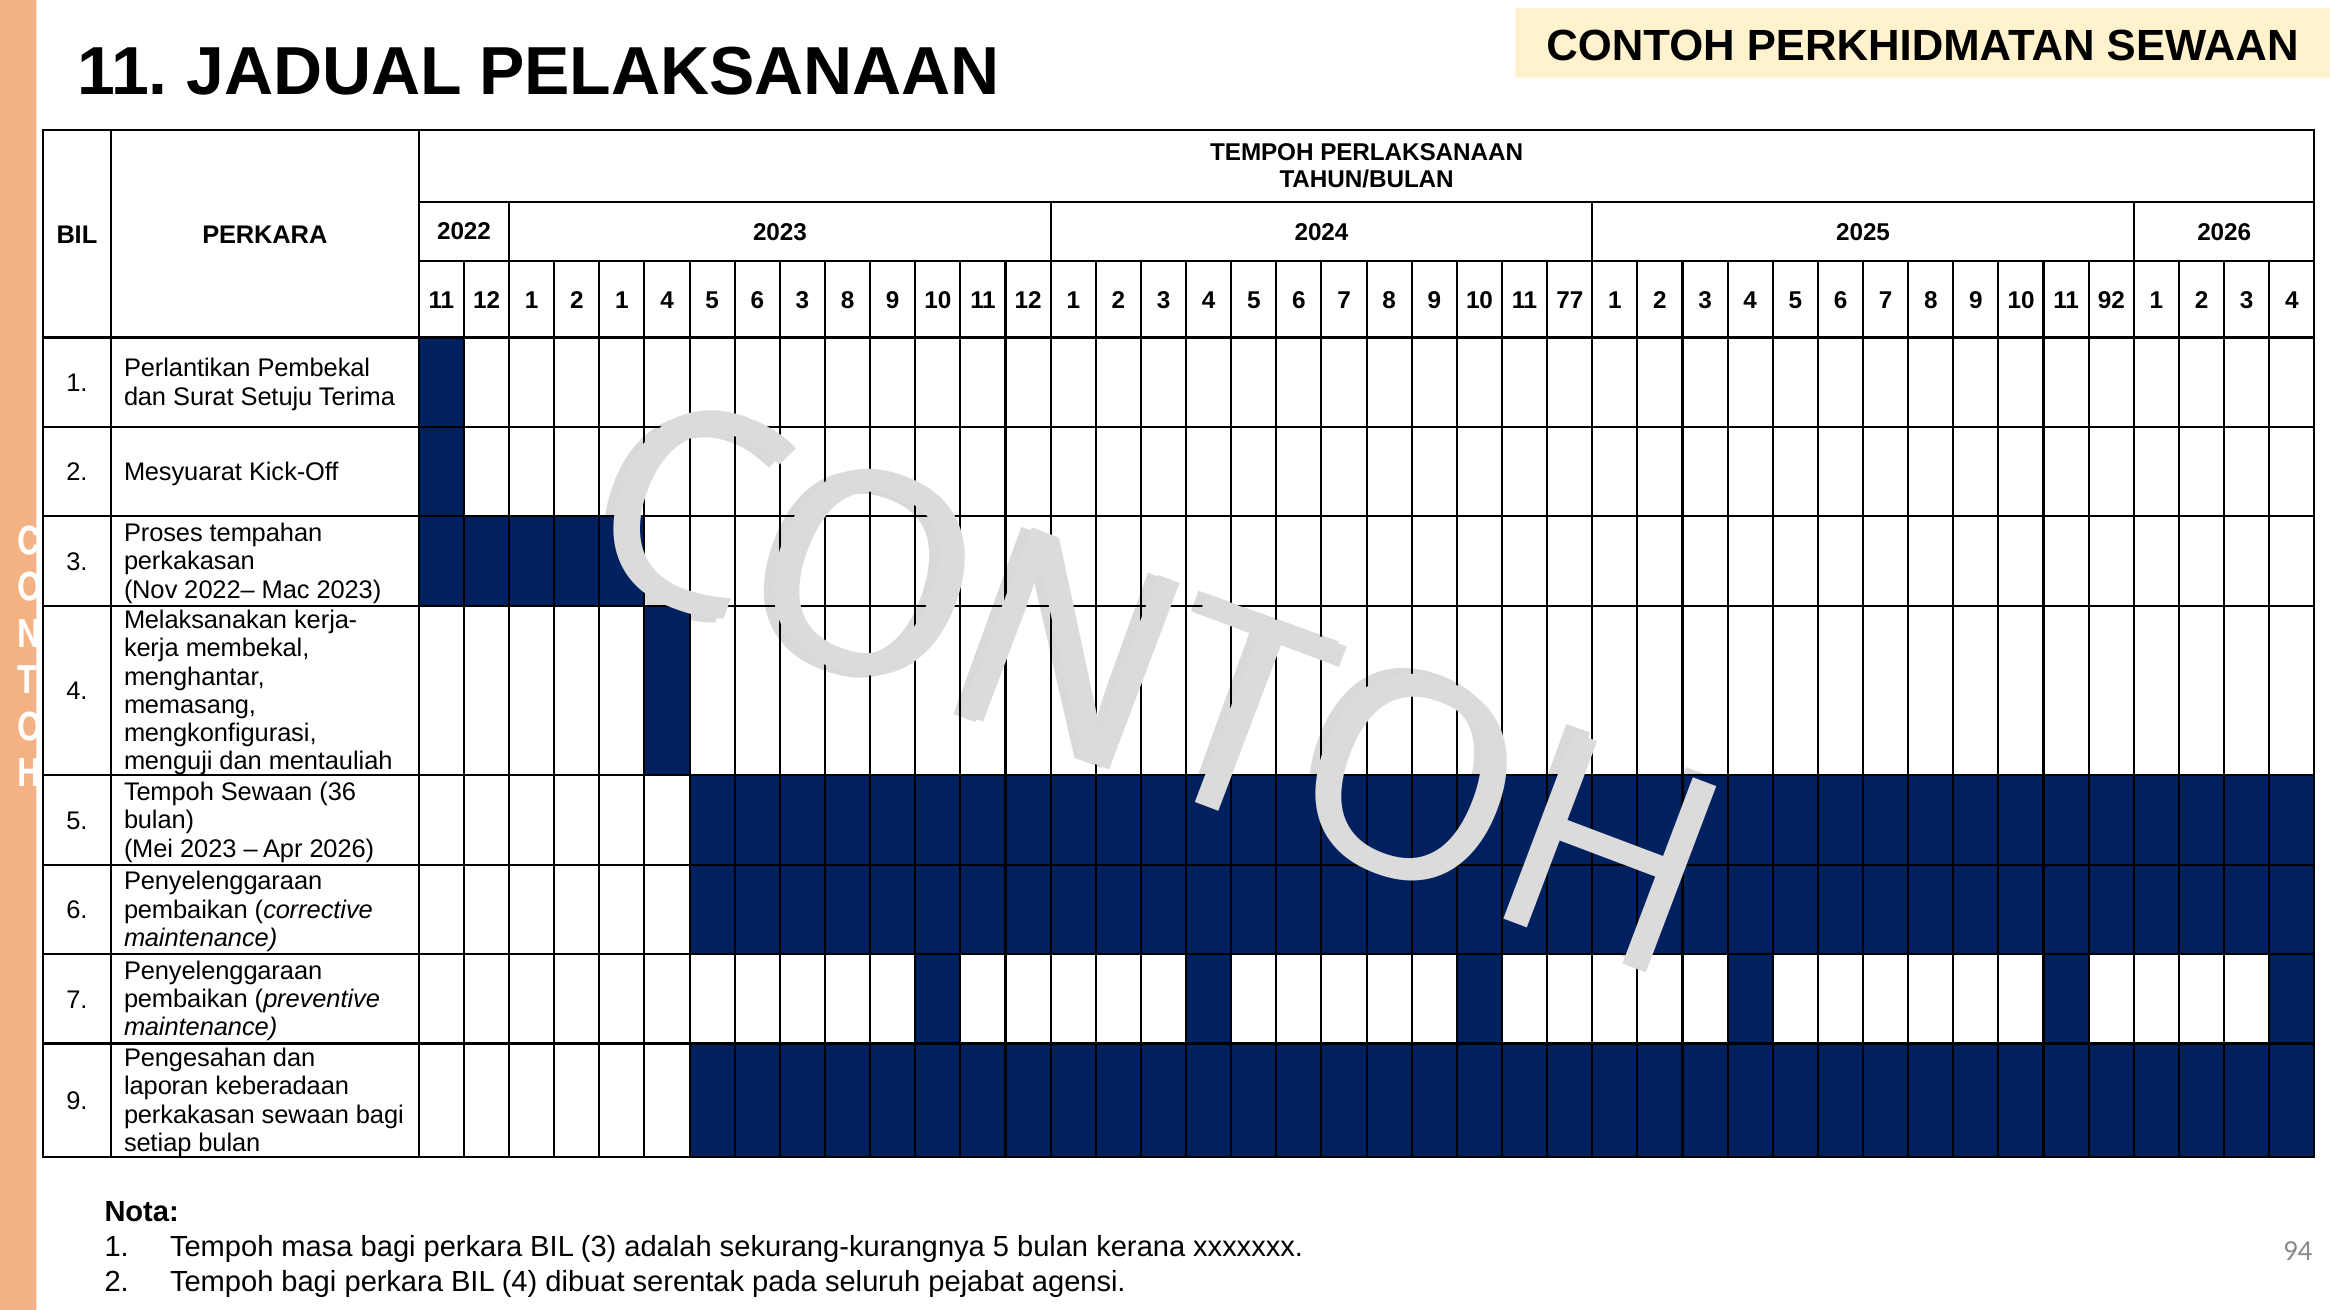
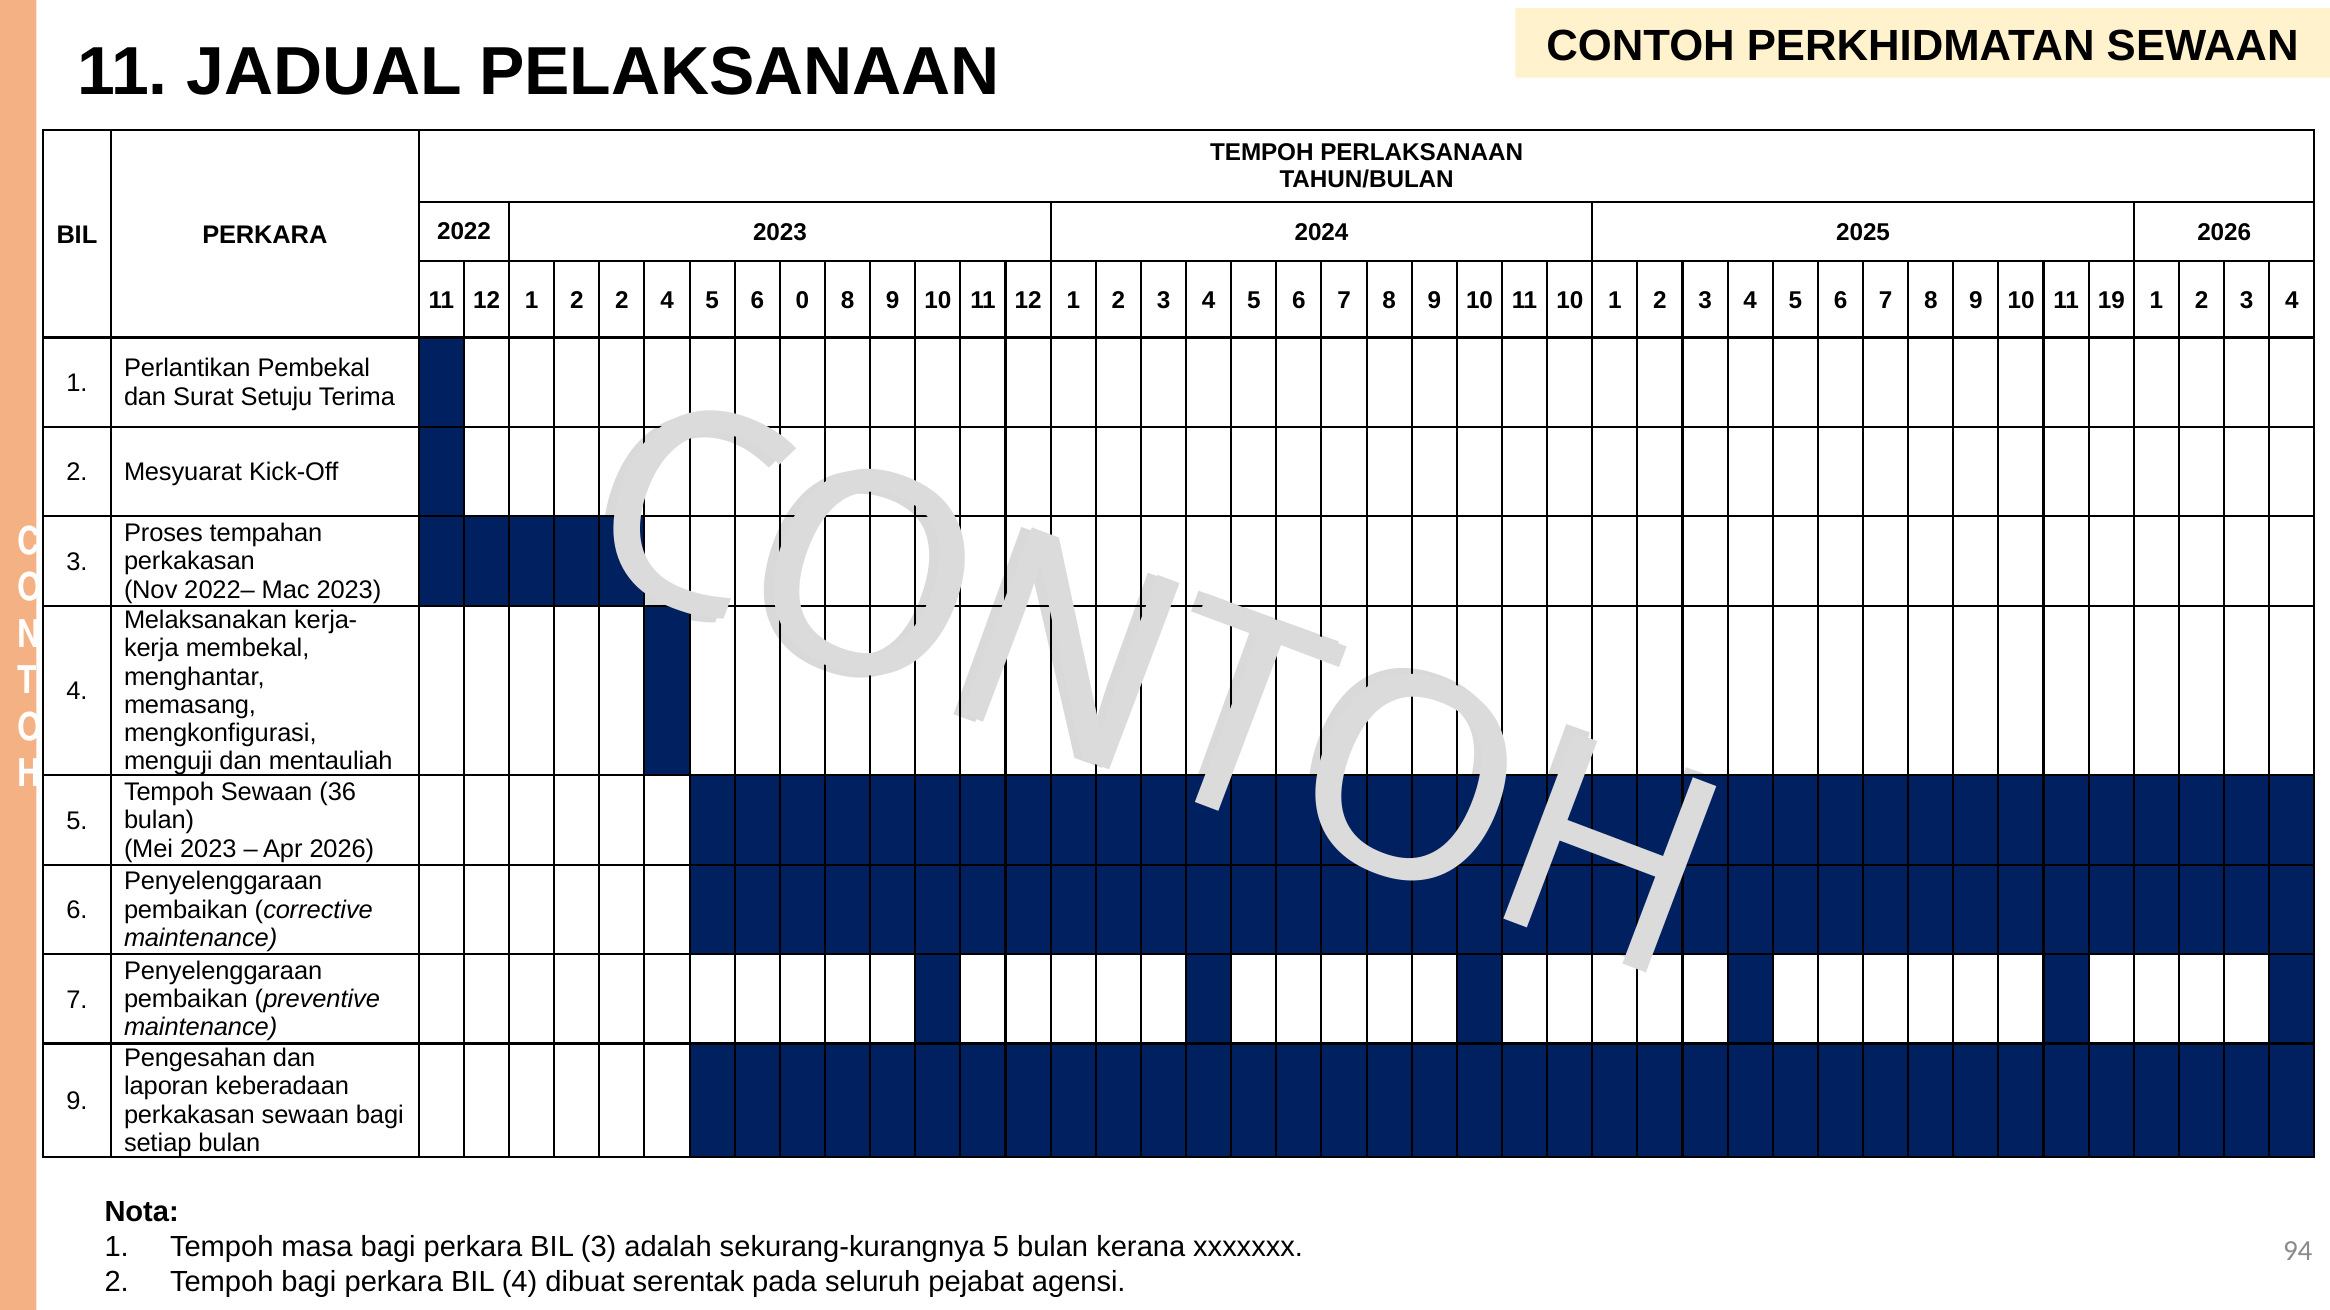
2 1: 1 -> 2
6 3: 3 -> 0
11 77: 77 -> 10
92: 92 -> 19
